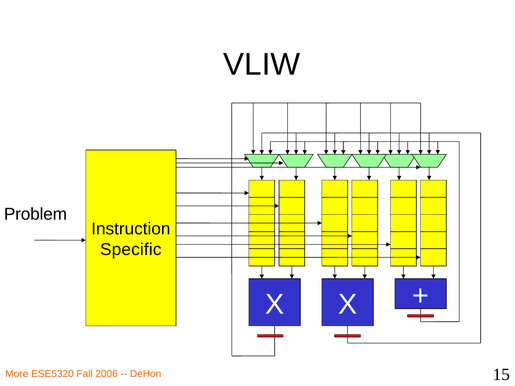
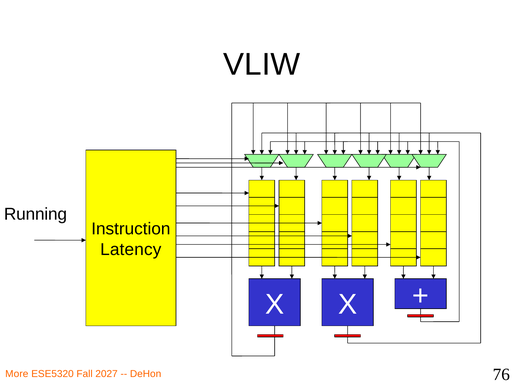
Problem: Problem -> Running
Specific: Specific -> Latency
2006: 2006 -> 2027
15: 15 -> 76
